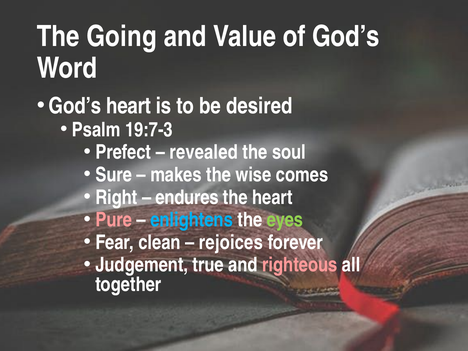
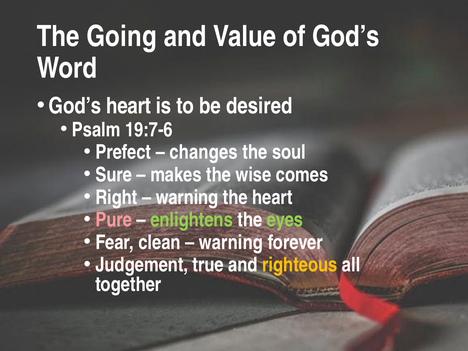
19:7-3: 19:7-3 -> 19:7-6
revealed: revealed -> changes
endures at (187, 197): endures -> warning
enlightens colour: light blue -> light green
rejoices at (231, 242): rejoices -> warning
righteous colour: pink -> yellow
